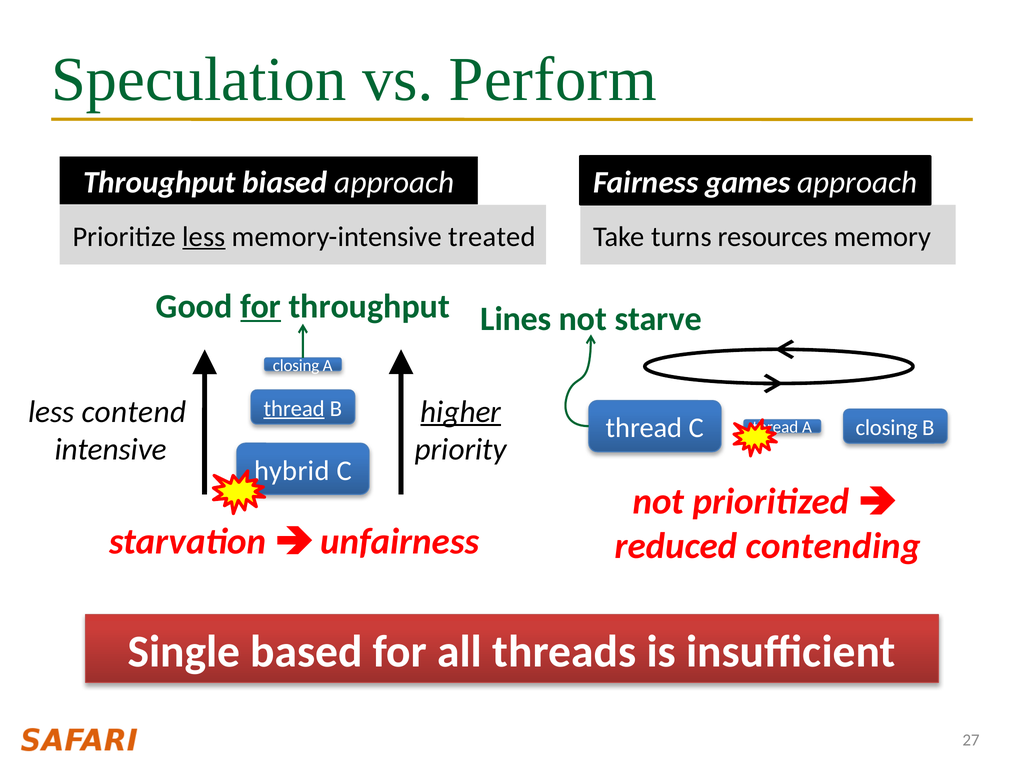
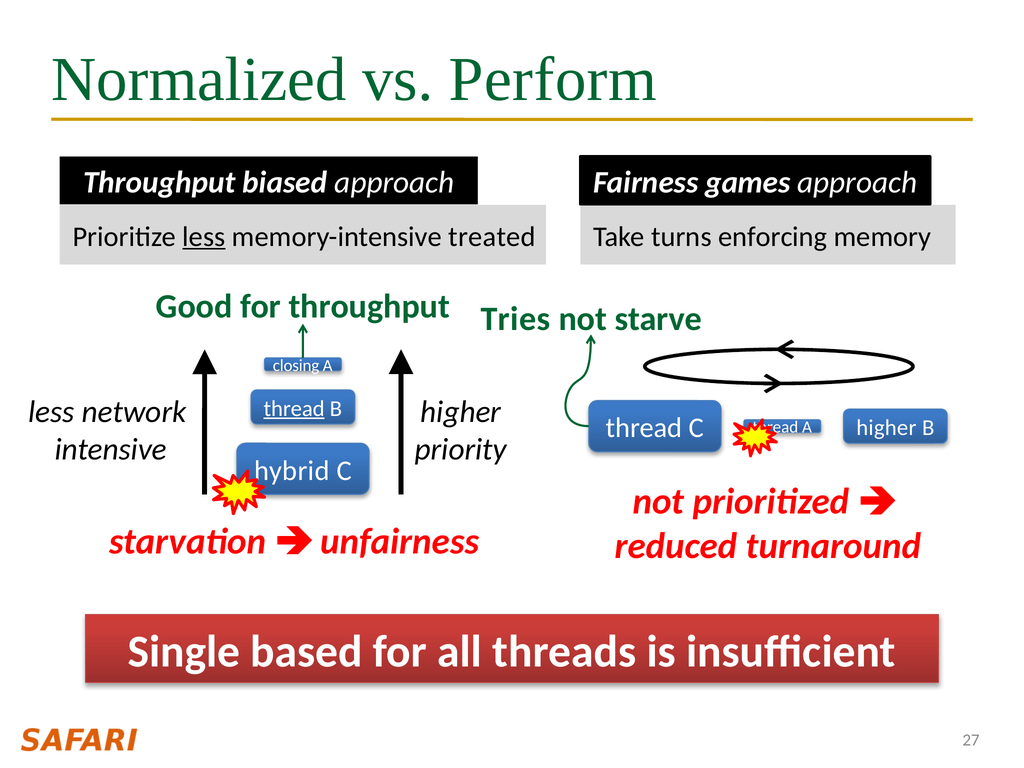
Speculation: Speculation -> Normalized
resources: resources -> enforcing
for at (261, 306) underline: present -> none
Lines: Lines -> Tries
contend: contend -> network
higher at (461, 412) underline: present -> none
C closing: closing -> higher
contending: contending -> turnaround
